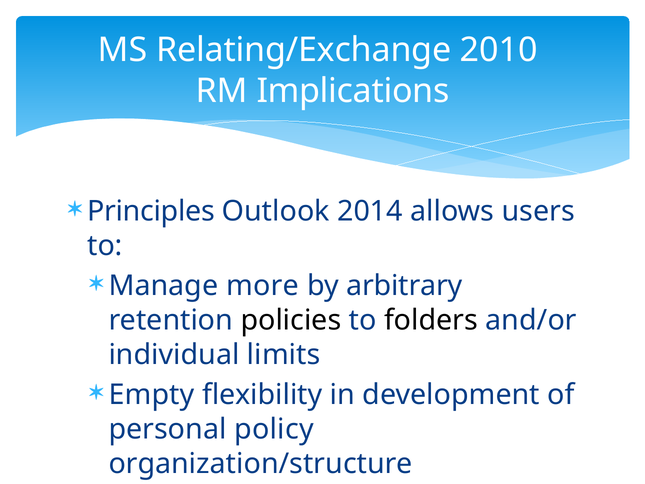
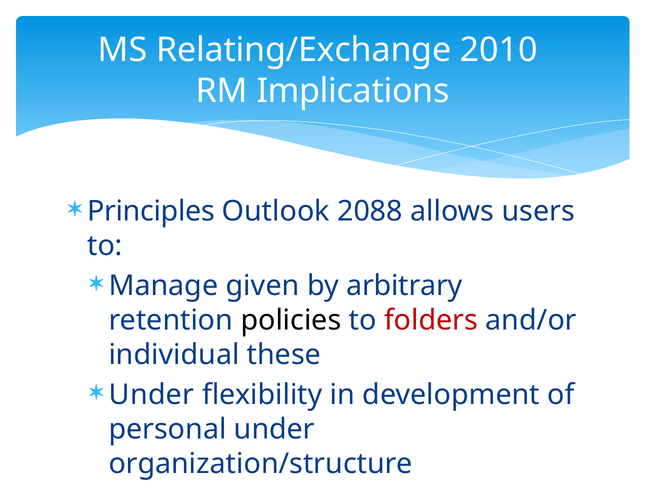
2014: 2014 -> 2088
more: more -> given
folders colour: black -> red
limits: limits -> these
Empty at (152, 395): Empty -> Under
personal policy: policy -> under
